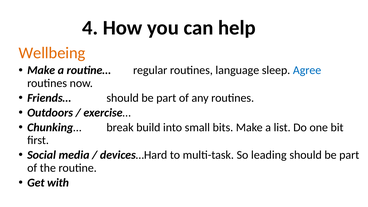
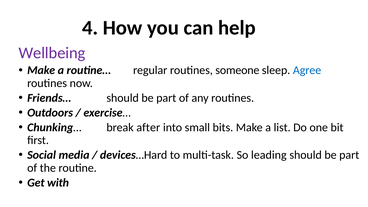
Wellbeing colour: orange -> purple
language: language -> someone
build: build -> after
